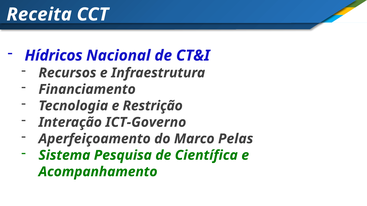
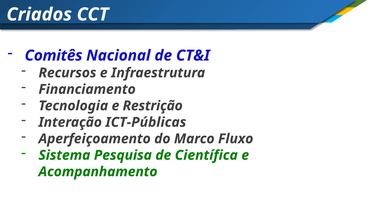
Receita: Receita -> Criados
Hídricos: Hídricos -> Comitês
ICT-Governo: ICT-Governo -> ICT-Públicas
Pelas: Pelas -> Fluxo
